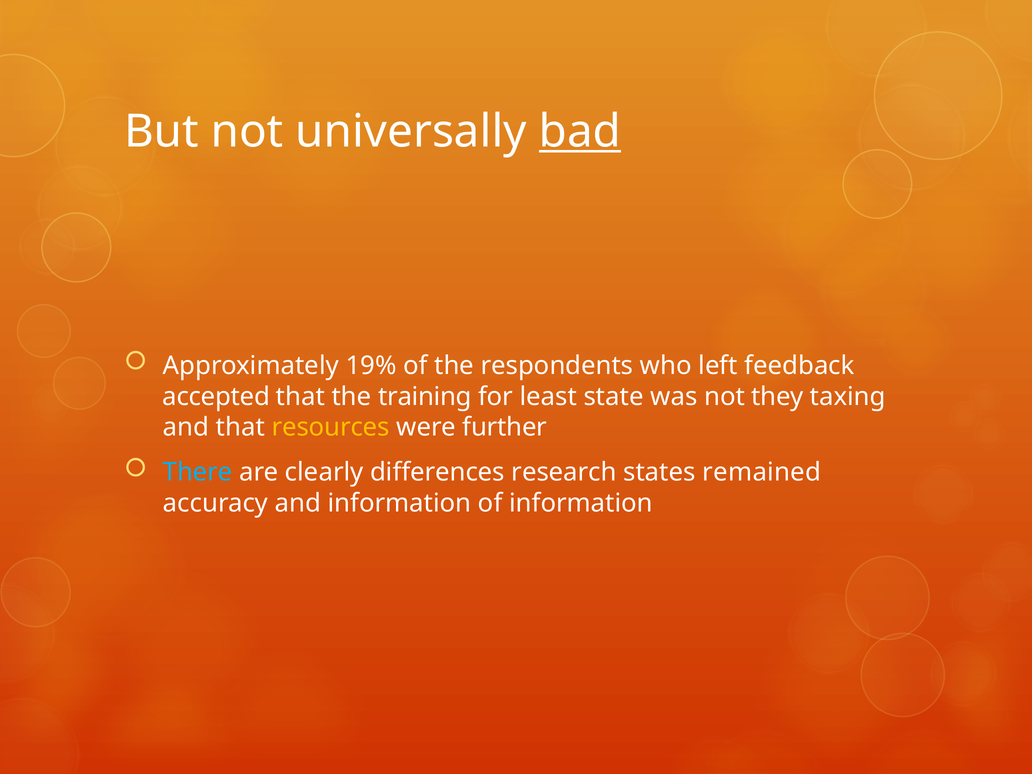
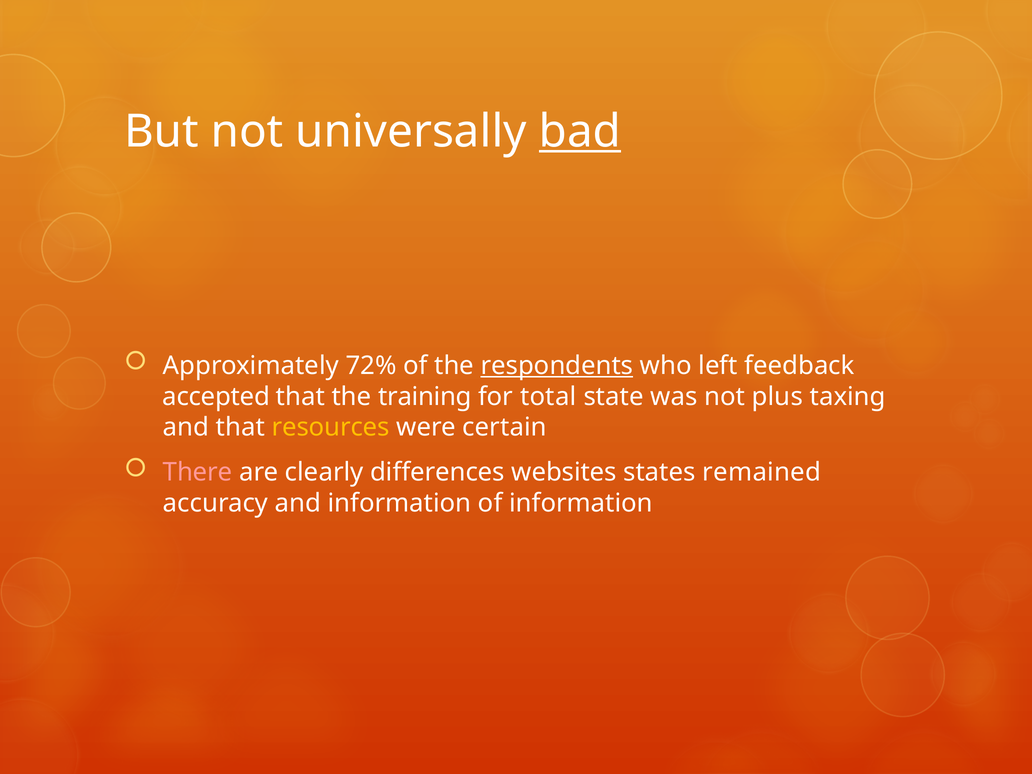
19%: 19% -> 72%
respondents underline: none -> present
least: least -> total
they: they -> plus
further: further -> certain
There colour: light blue -> pink
research: research -> websites
